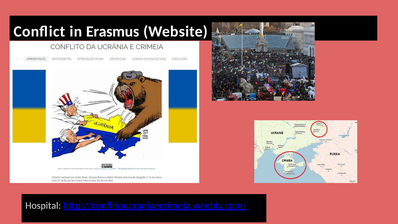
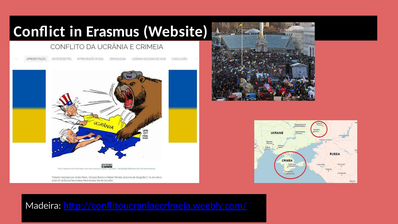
Hospital: Hospital -> Madeira
